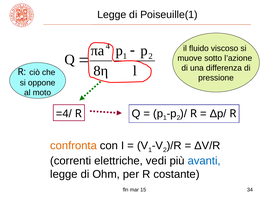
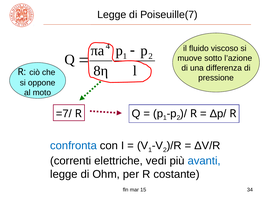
Poiseuille(1: Poiseuille(1 -> Poiseuille(7
=4/: =4/ -> =7/
confronta colour: orange -> blue
